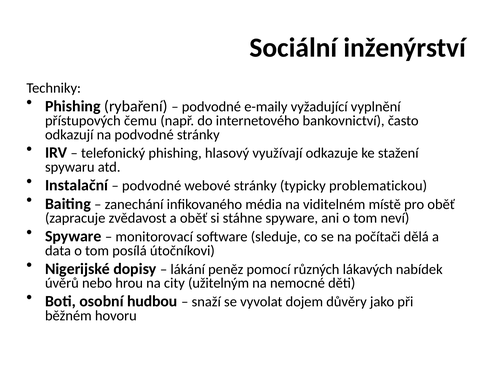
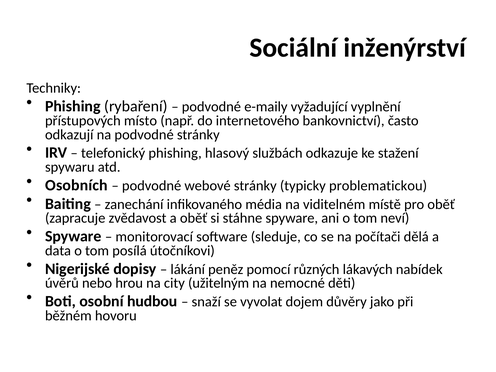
čemu: čemu -> místo
využívají: využívají -> službách
Instalační: Instalační -> Osobních
